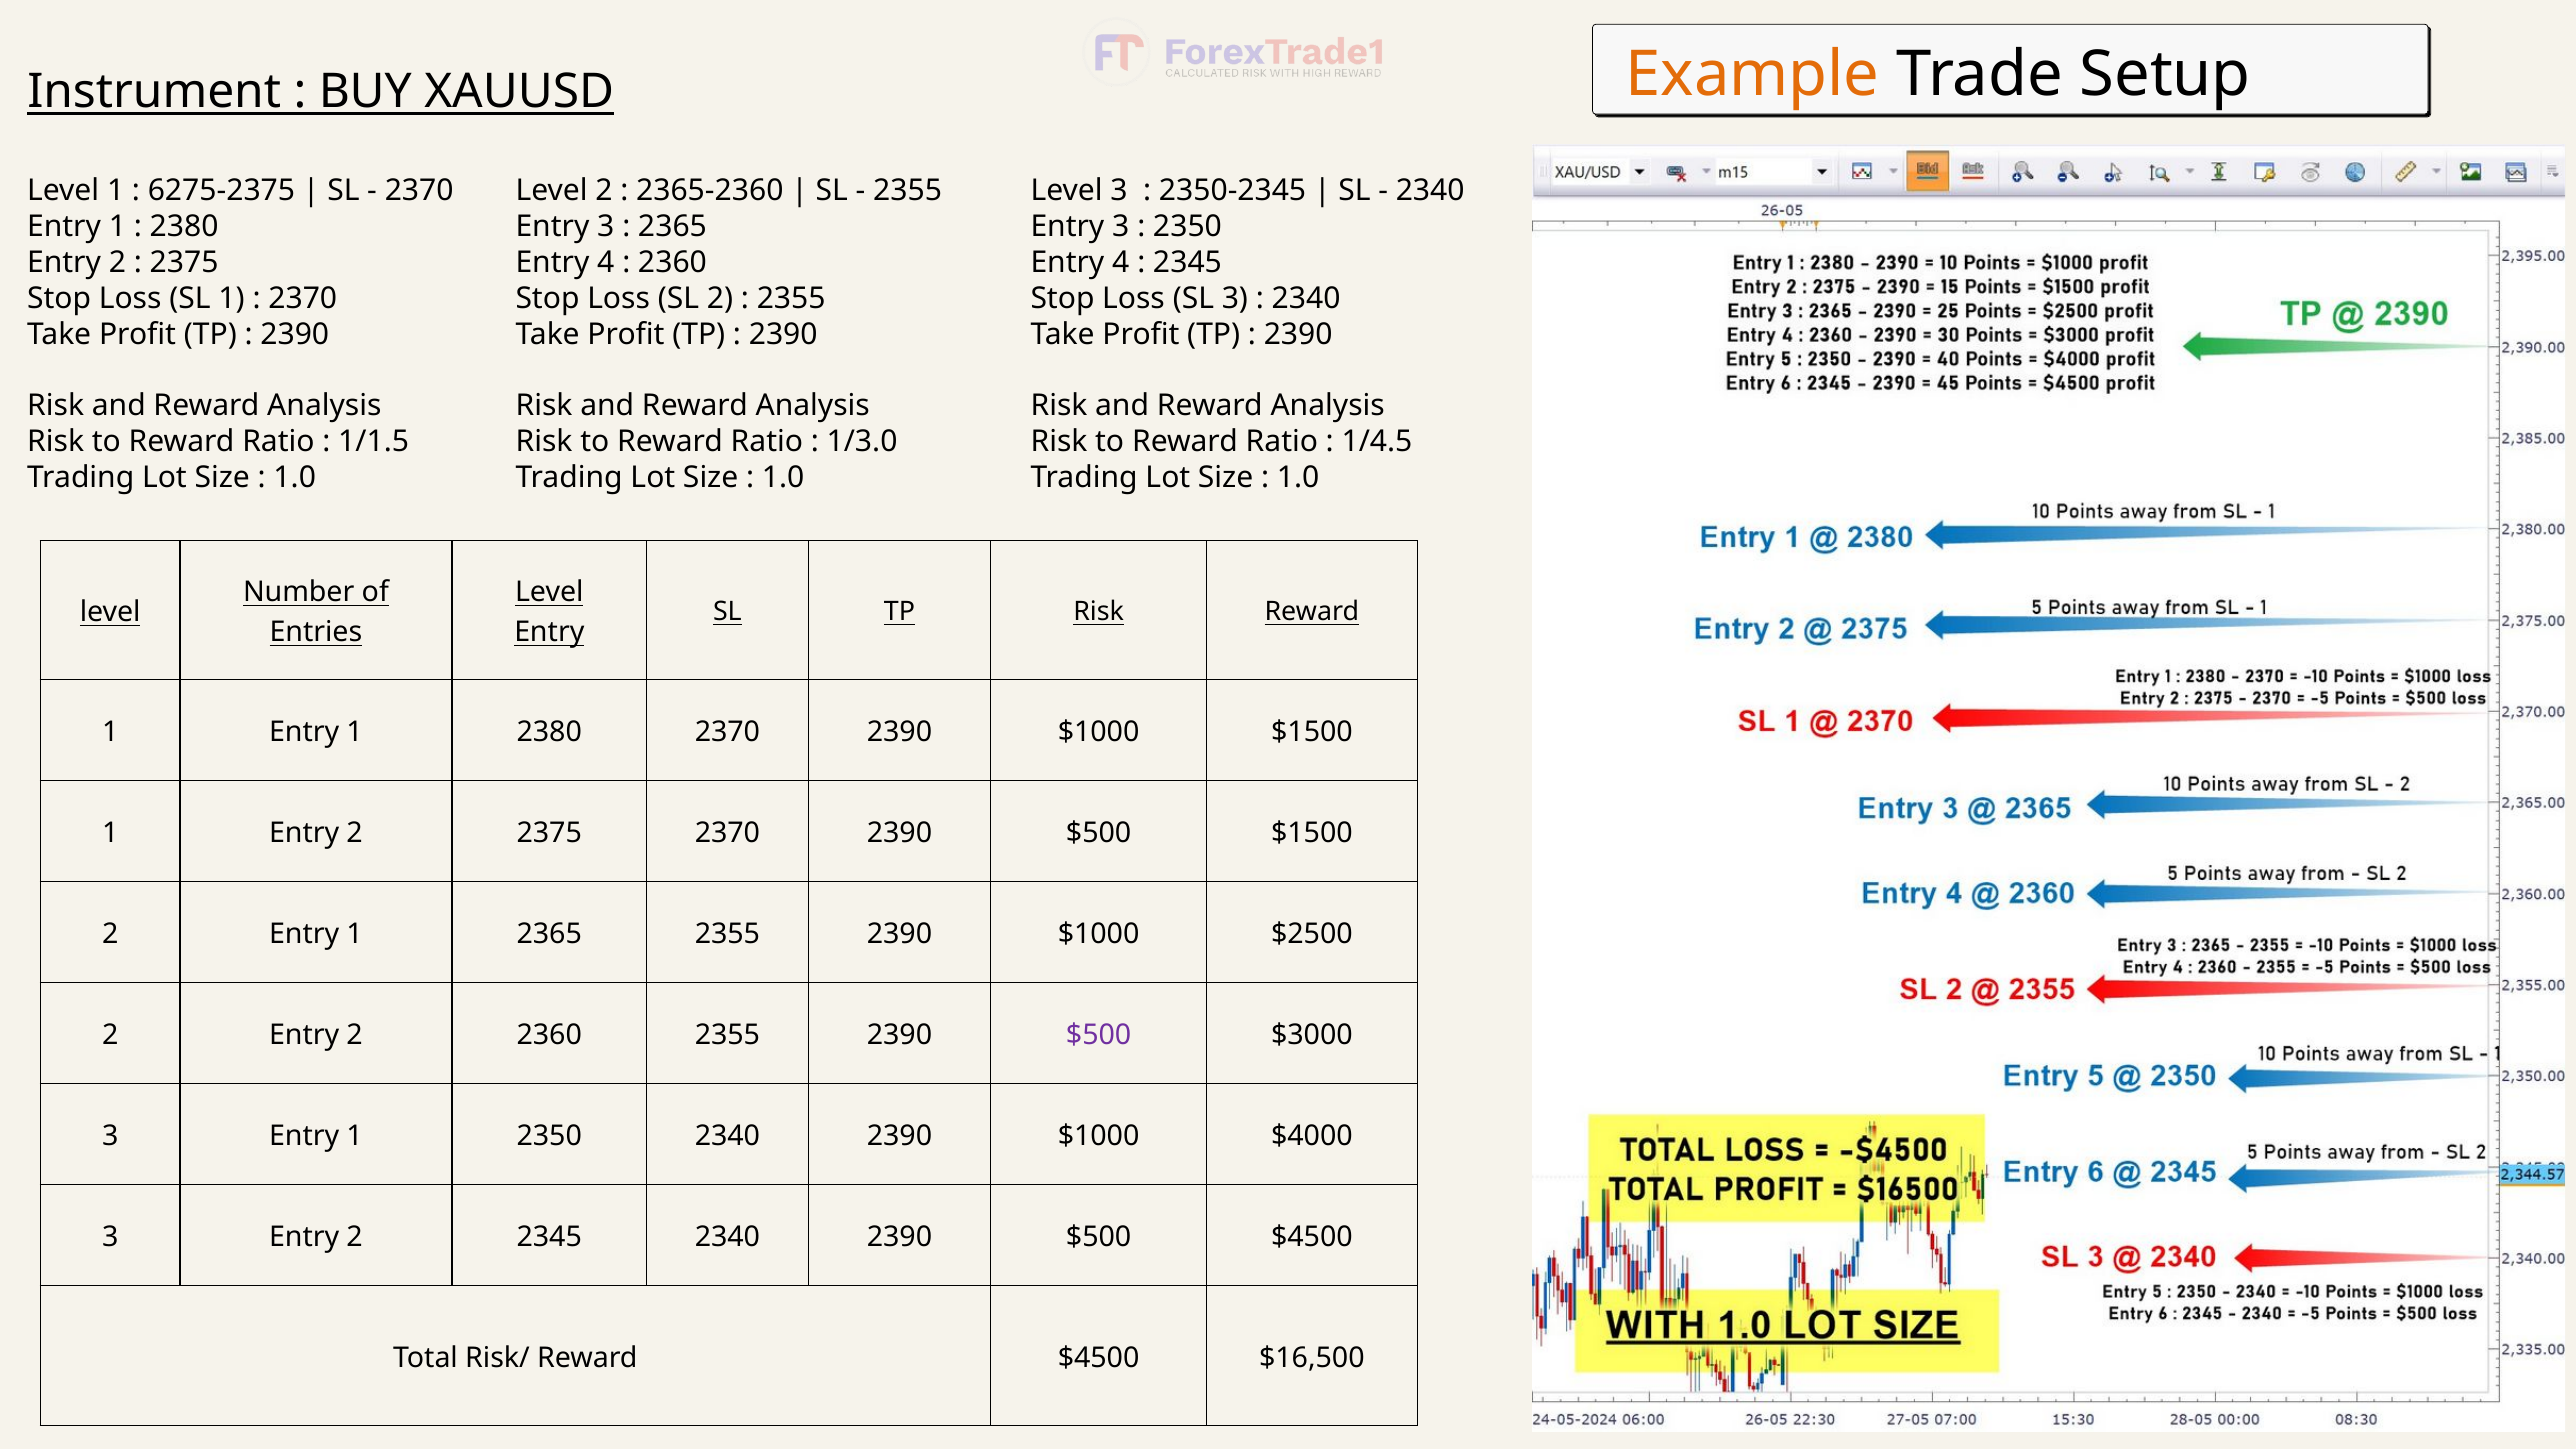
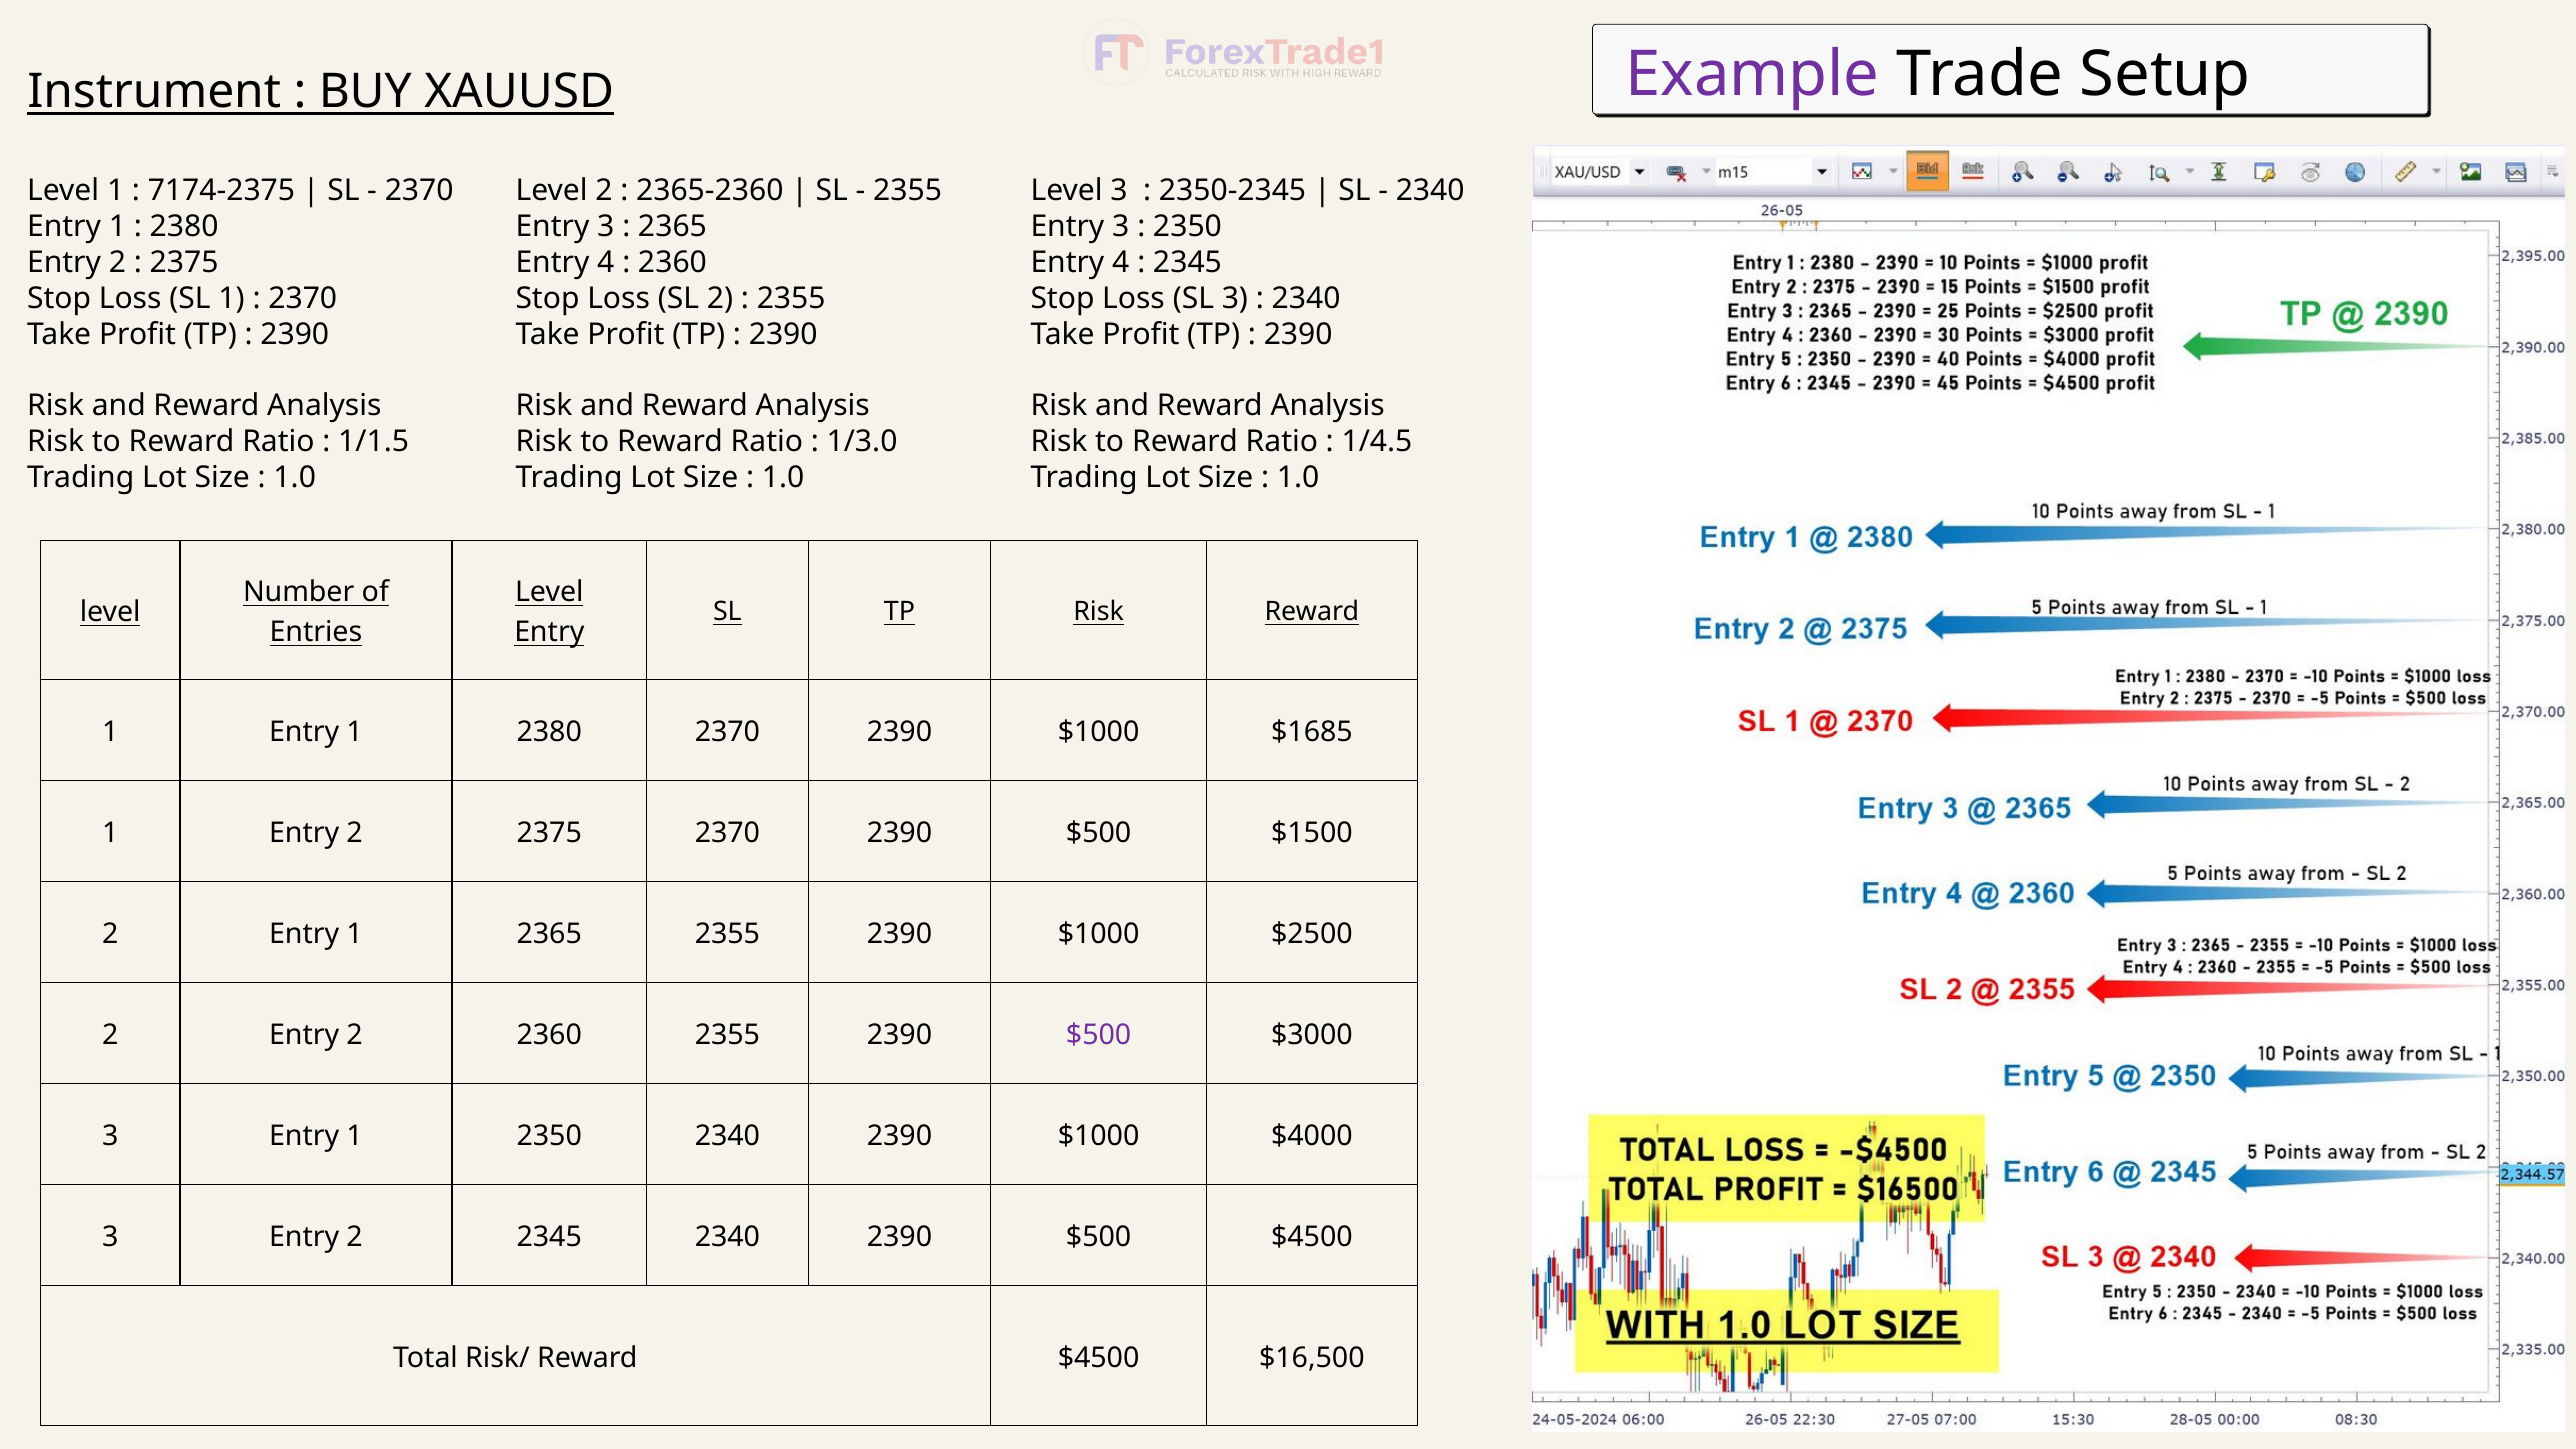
Example colour: orange -> purple
6275-2375: 6275-2375 -> 7174-2375
$1000 $1500: $1500 -> $1685
